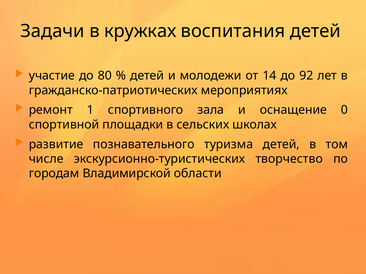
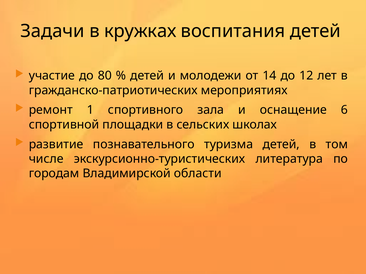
92: 92 -> 12
0: 0 -> 6
творчество: творчество -> литература
